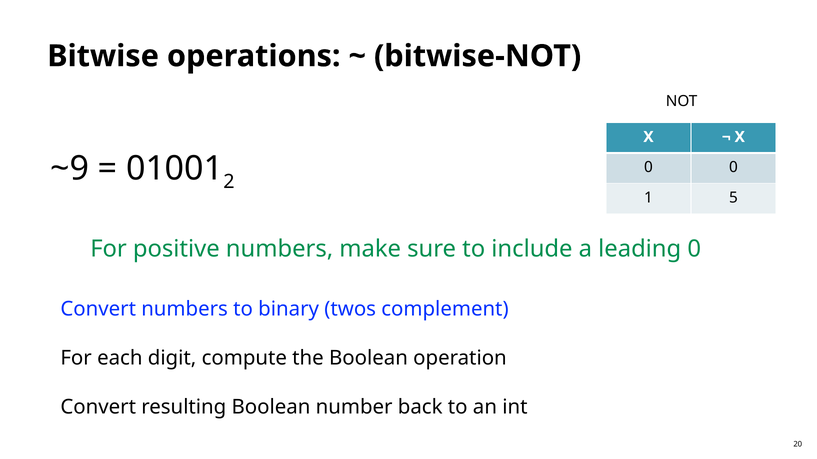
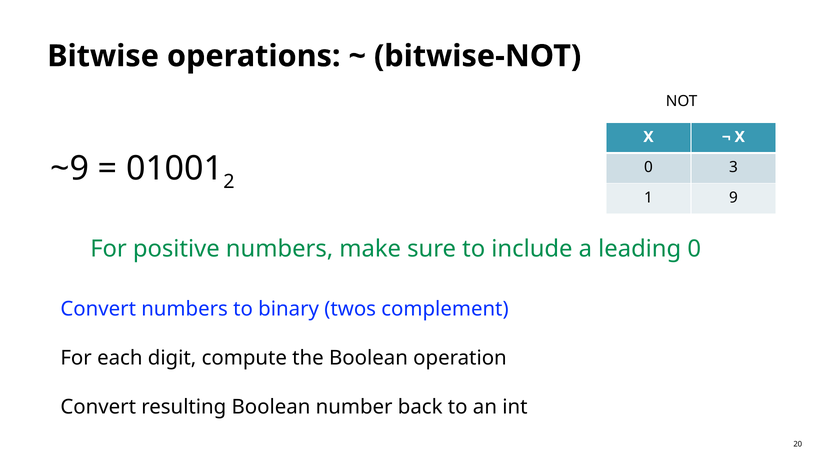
0 0: 0 -> 3
5: 5 -> 9
